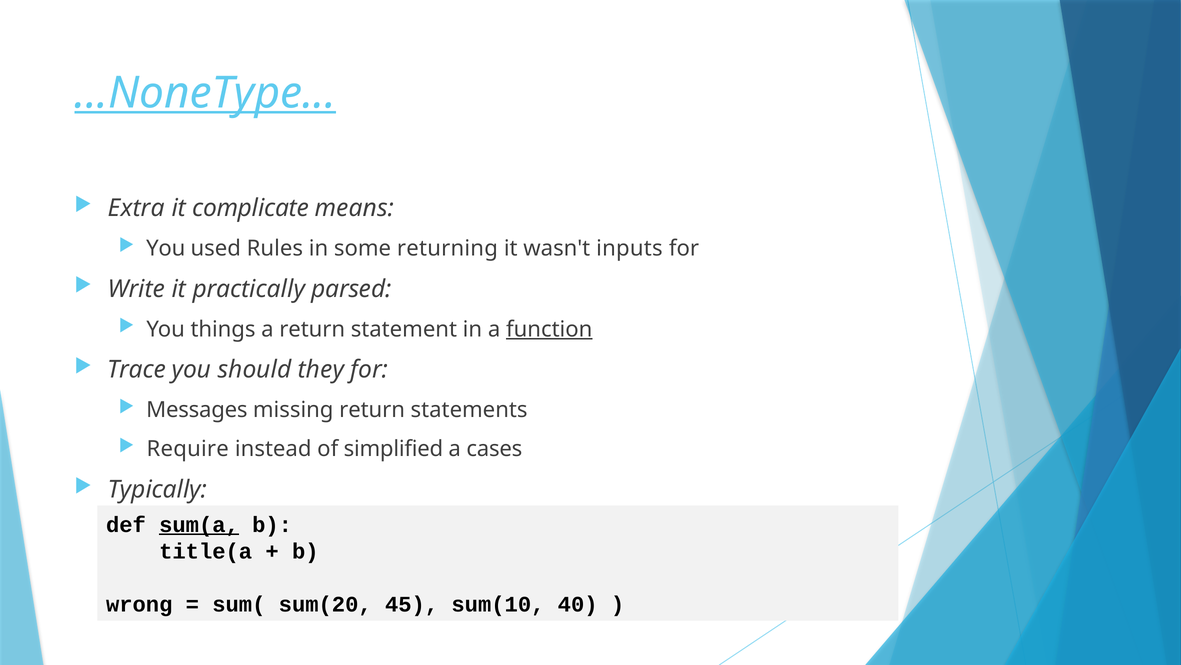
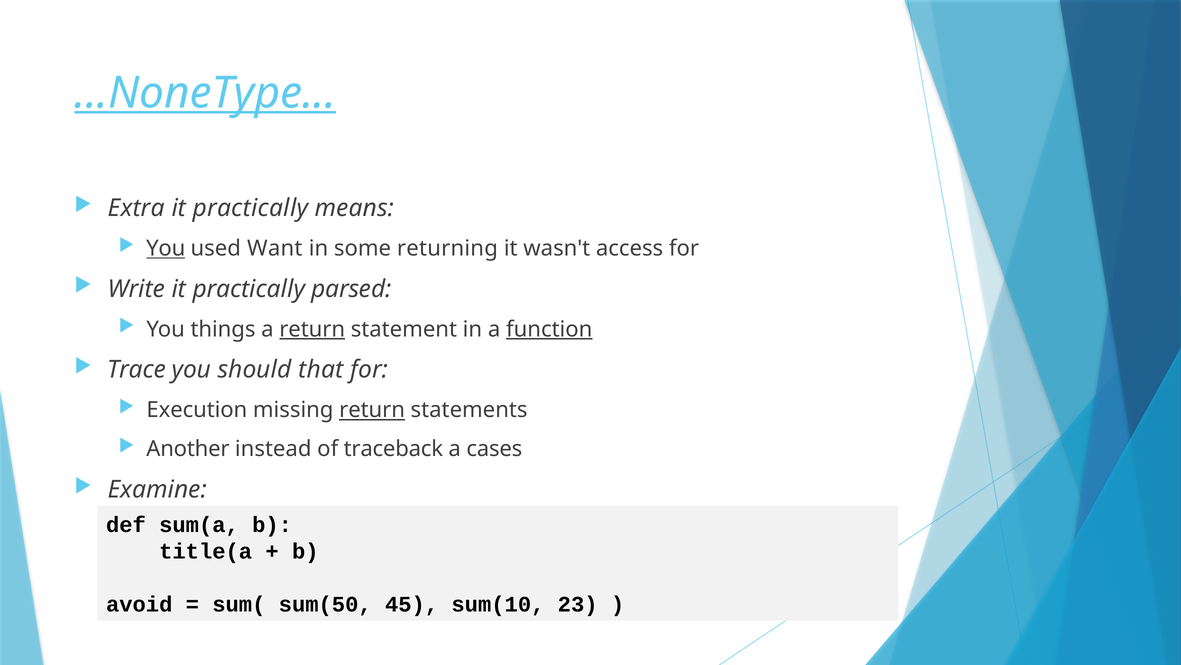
complicate at (251, 208): complicate -> practically
You at (166, 248) underline: none -> present
Rules: Rules -> Want
inputs: inputs -> access
return at (312, 329) underline: none -> present
they: they -> that
Messages: Messages -> Execution
return at (372, 410) underline: none -> present
Require: Require -> Another
simplified: simplified -> traceback
Typically: Typically -> Examine
sum(a underline: present -> none
wrong: wrong -> avoid
sum(20: sum(20 -> sum(50
40: 40 -> 23
